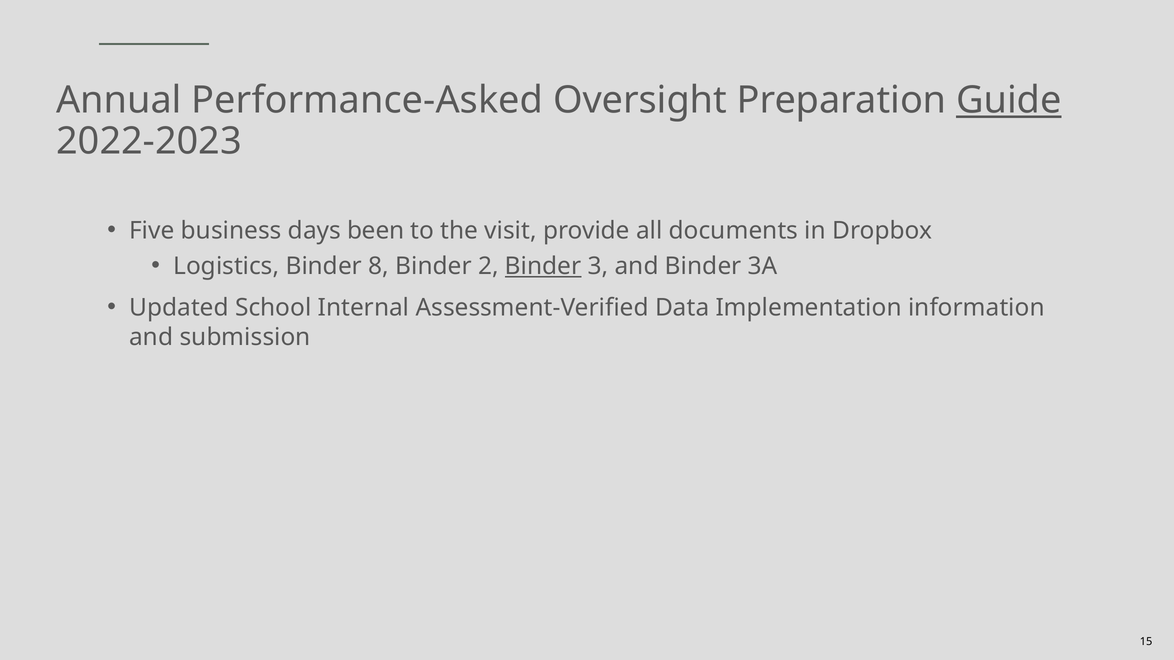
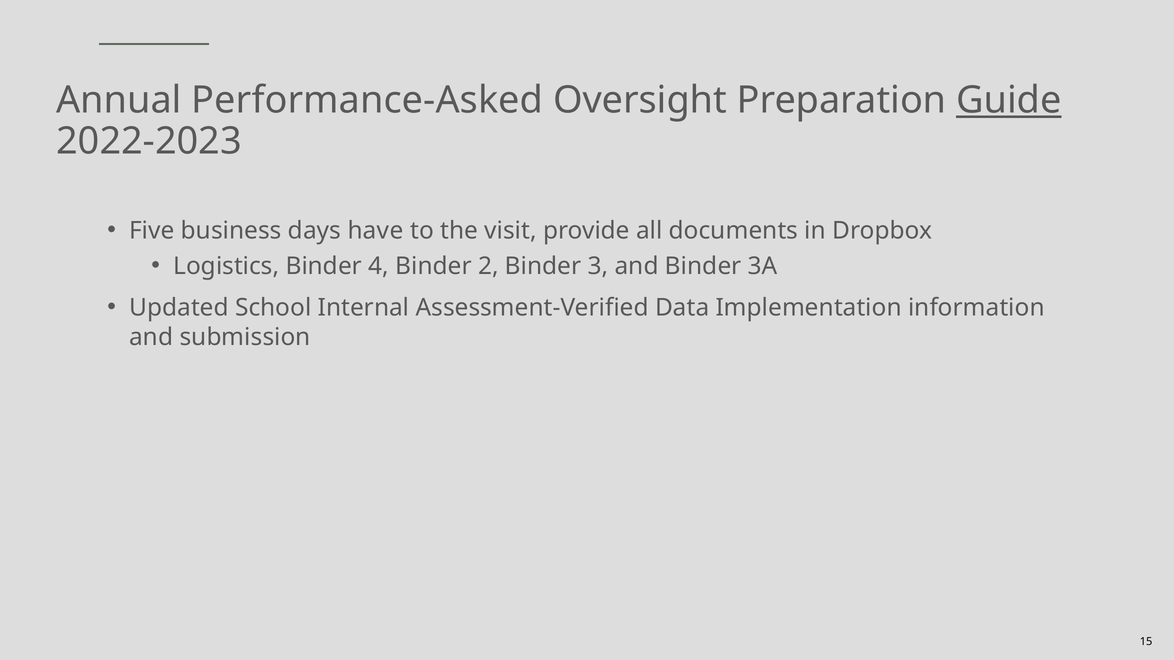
been: been -> have
8: 8 -> 4
Binder at (543, 266) underline: present -> none
